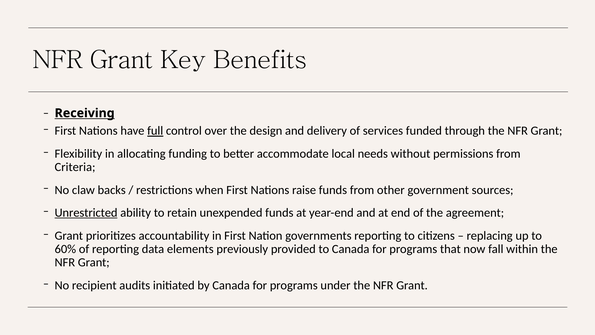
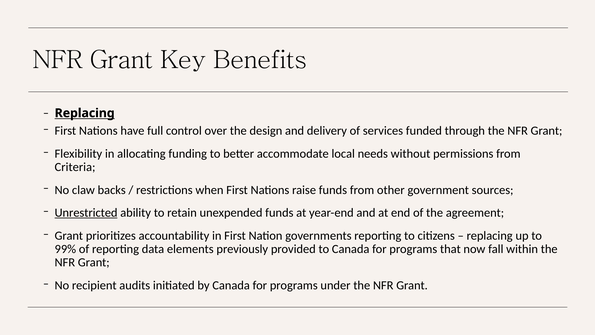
Receiving at (85, 113): Receiving -> Replacing
full underline: present -> none
60%: 60% -> 99%
